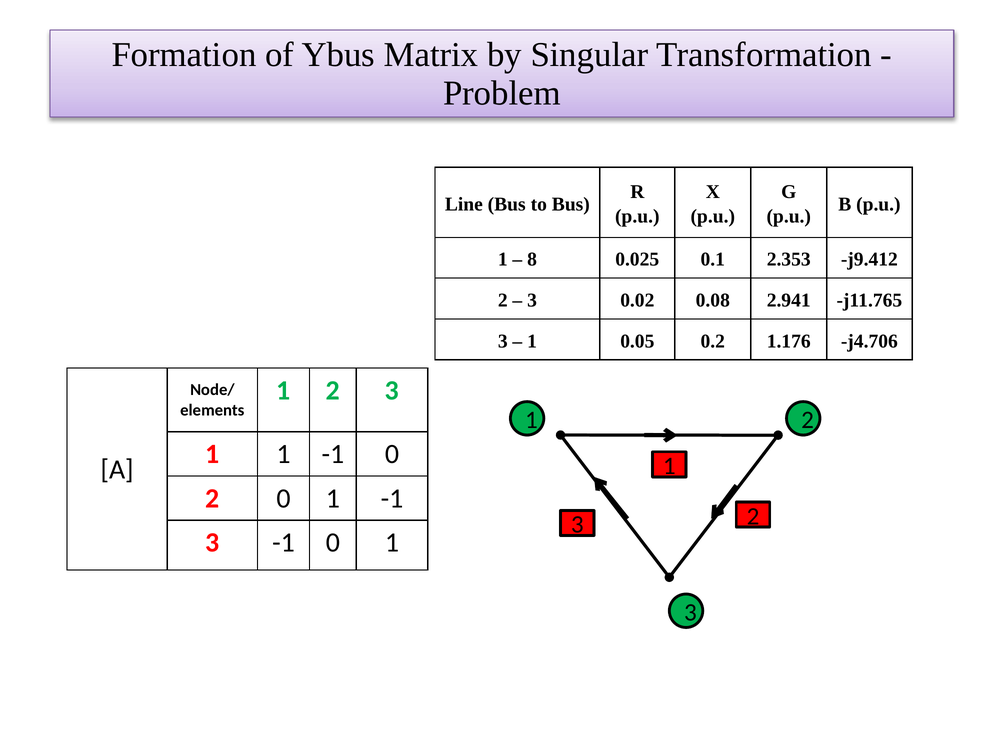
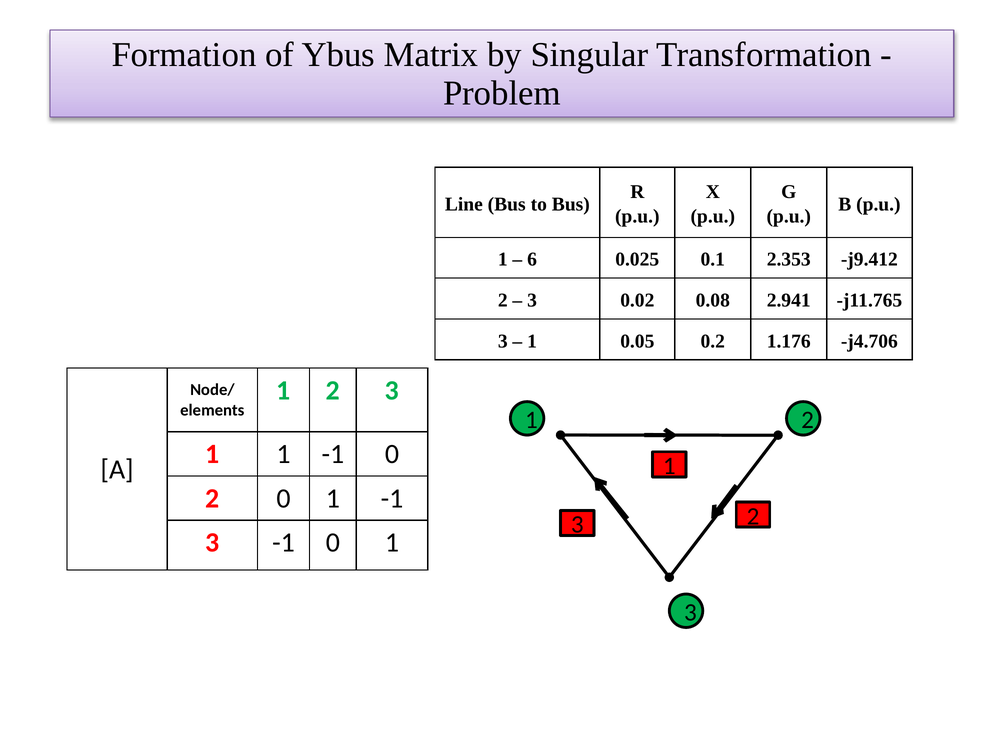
8: 8 -> 6
